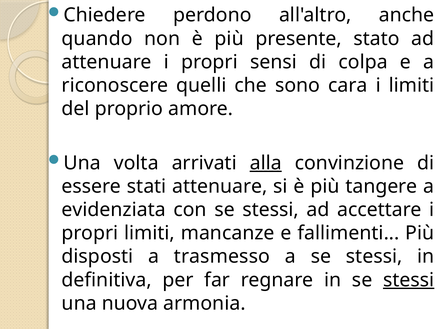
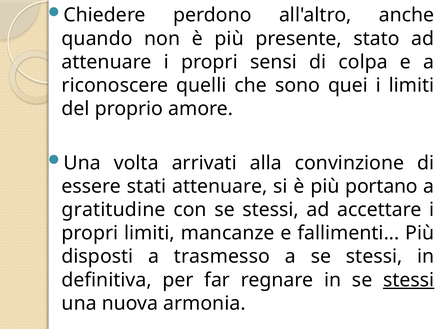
cara: cara -> quei
alla underline: present -> none
tangere: tangere -> portano
evidenziata: evidenziata -> gratitudine
